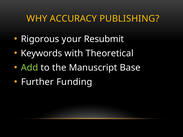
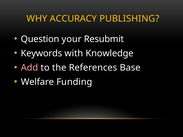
Rigorous: Rigorous -> Question
Theoretical: Theoretical -> Knowledge
Add colour: light green -> pink
Manuscript: Manuscript -> References
Further: Further -> Welfare
